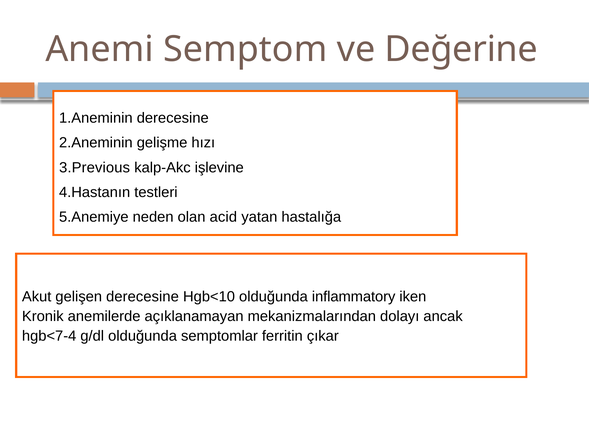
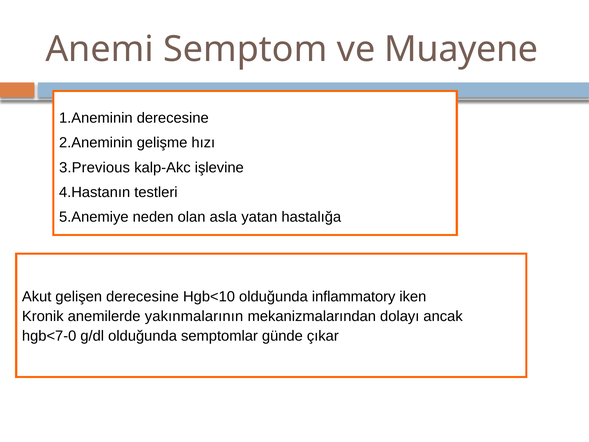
Değerine: Değerine -> Muayene
acid: acid -> asla
açıklanamayan: açıklanamayan -> yakınmalarının
hgb<7-4: hgb<7-4 -> hgb<7-0
ferritin: ferritin -> günde
